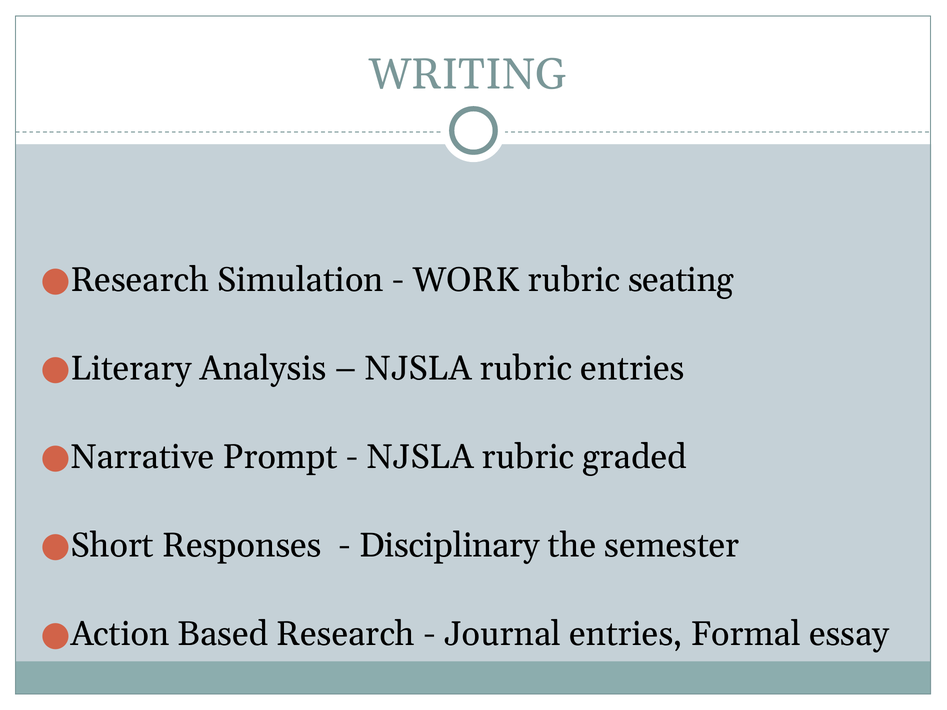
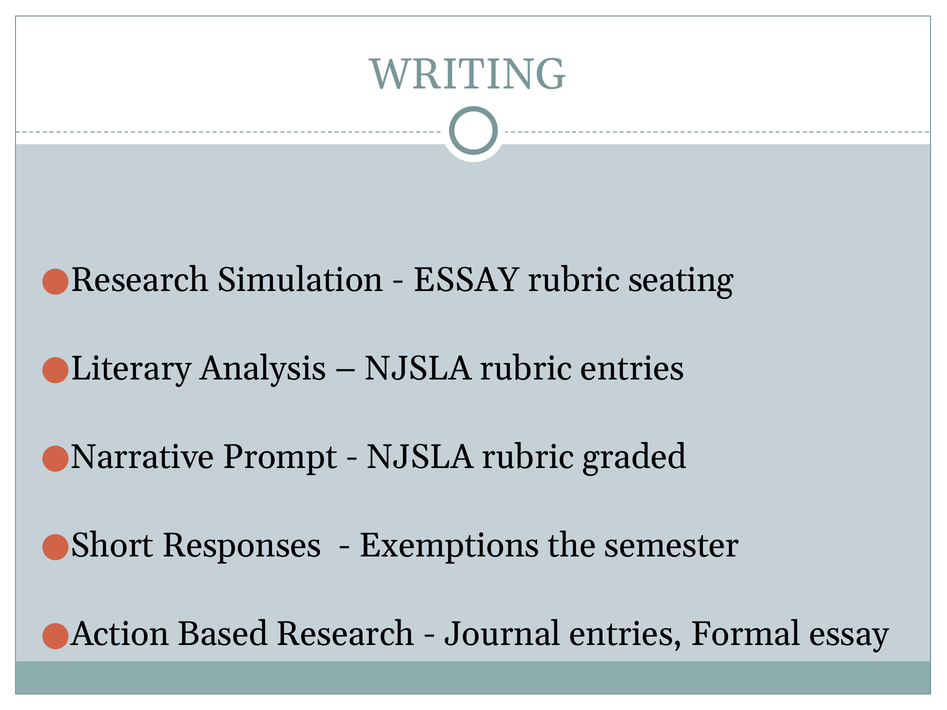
WORK at (466, 280): WORK -> ESSAY
Disciplinary: Disciplinary -> Exemptions
